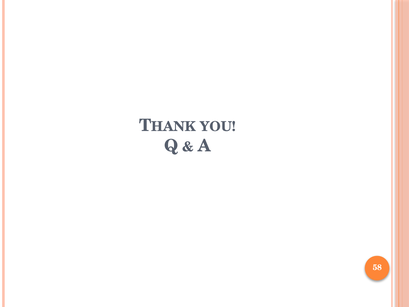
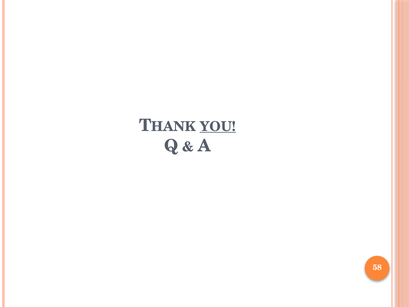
YOU underline: none -> present
